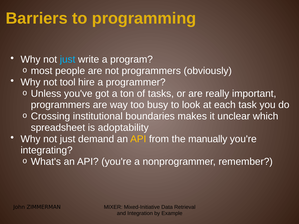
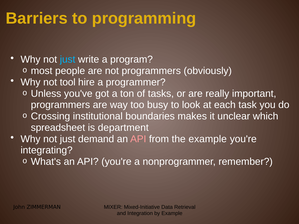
adoptability: adoptability -> department
API at (138, 139) colour: yellow -> pink
the manually: manually -> example
